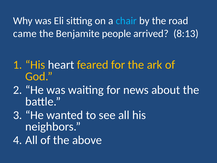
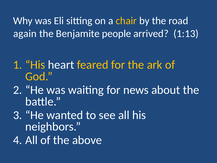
chair colour: light blue -> yellow
came: came -> again
8:13: 8:13 -> 1:13
